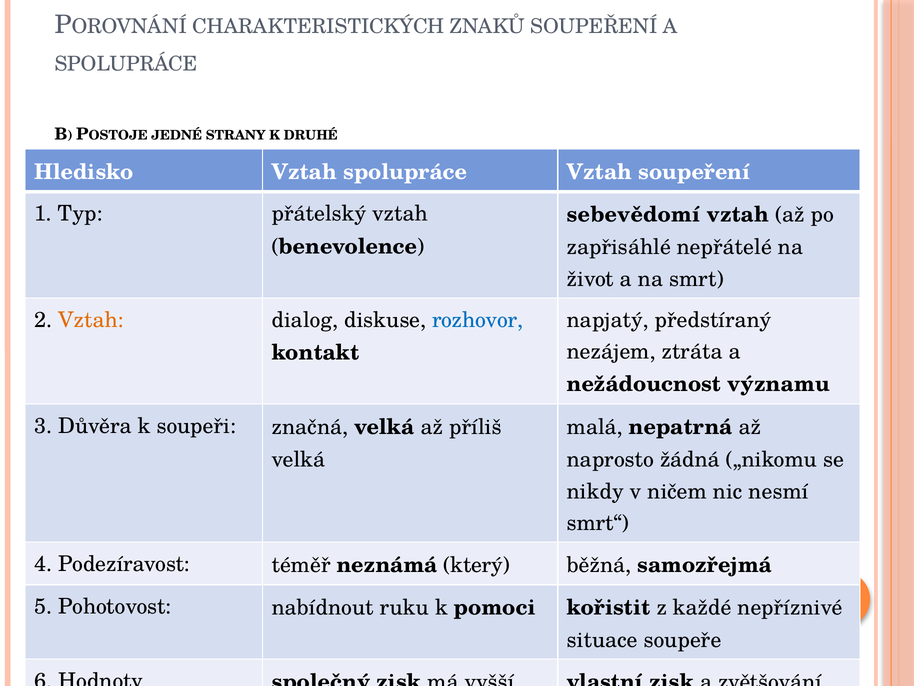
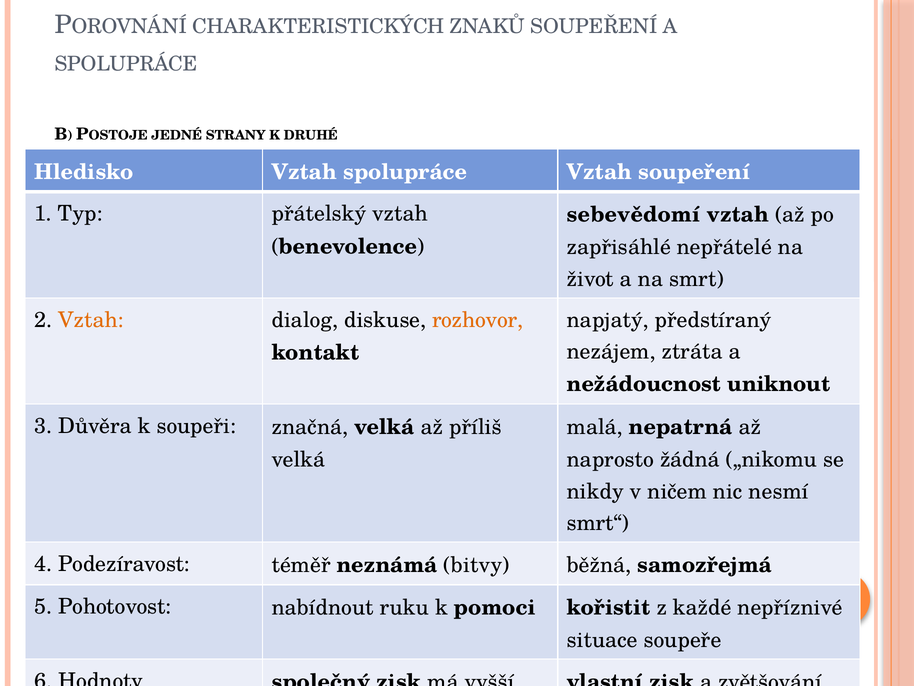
rozhovor colour: blue -> orange
významu: významu -> uniknout
který: který -> bitvy
